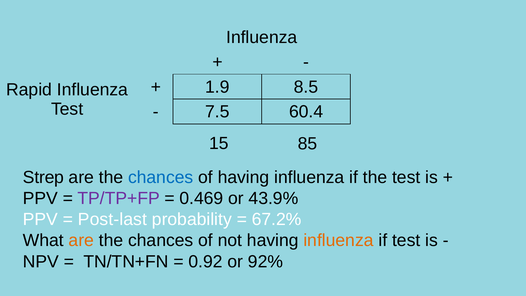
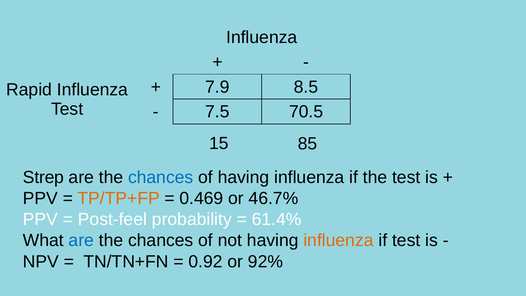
1.9: 1.9 -> 7.9
60.4: 60.4 -> 70.5
TP/TP+FP colour: purple -> orange
43.9%: 43.9% -> 46.7%
Post-last: Post-last -> Post-feel
67.2%: 67.2% -> 61.4%
are at (81, 240) colour: orange -> blue
